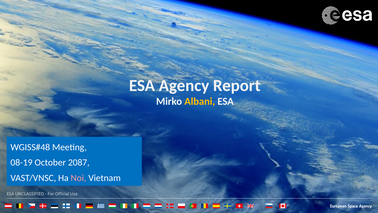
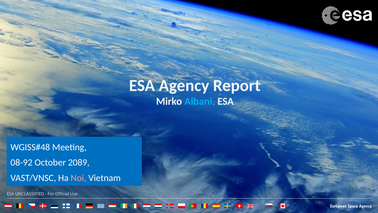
Albani colour: yellow -> light blue
08-19: 08-19 -> 08-92
2087: 2087 -> 2089
